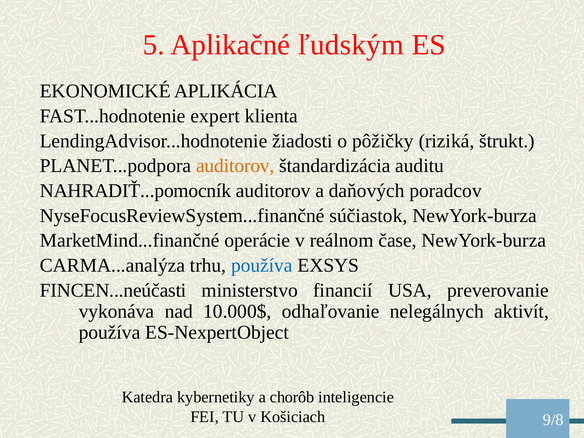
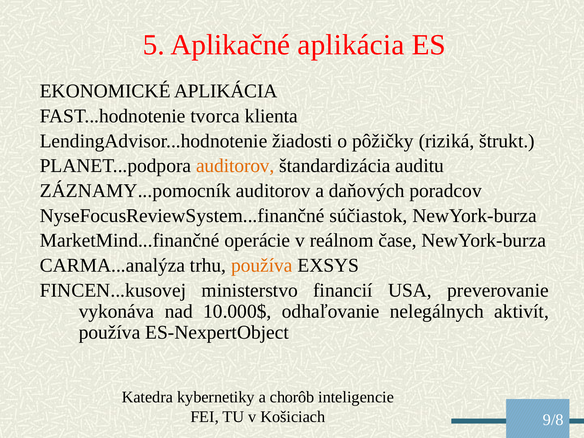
Aplikačné ľudským: ľudským -> aplikácia
expert: expert -> tvorca
NAHRADIŤ...pomocník: NAHRADIŤ...pomocník -> ZÁZNAMY...pomocník
používa at (262, 265) colour: blue -> orange
FINCEN...neúčasti: FINCEN...neúčasti -> FINCEN...kusovej
